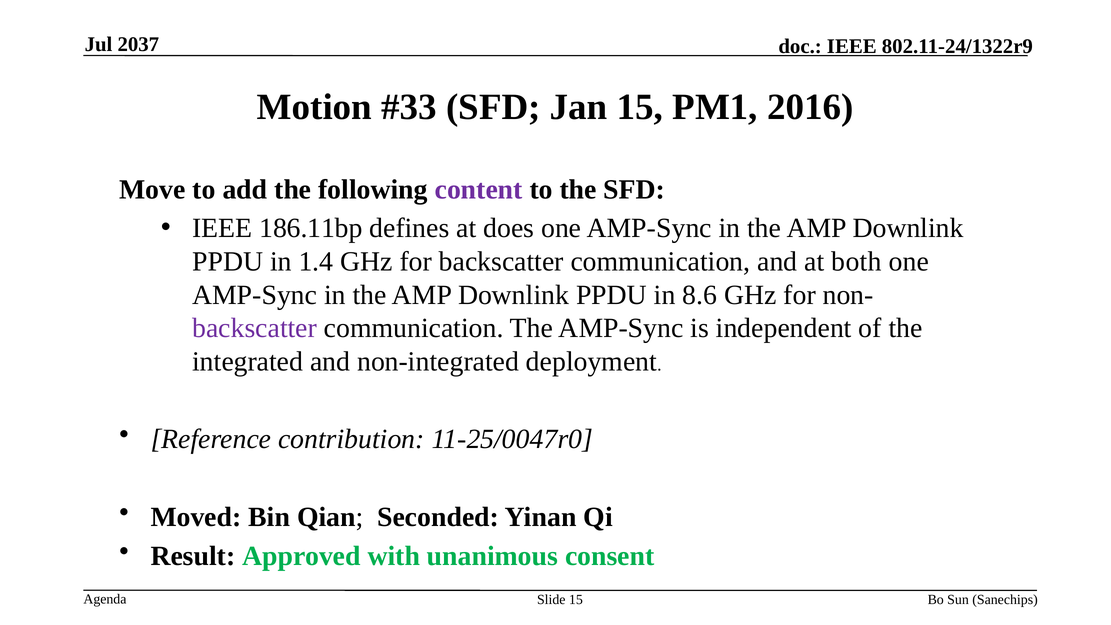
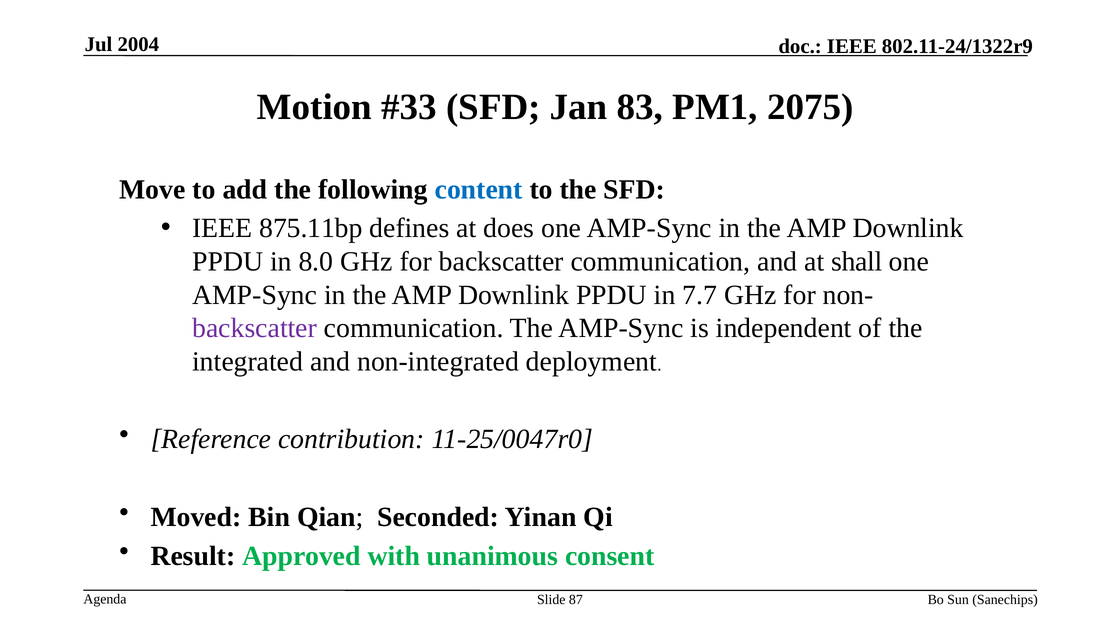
2037: 2037 -> 2004
Jan 15: 15 -> 83
2016: 2016 -> 2075
content colour: purple -> blue
186.11bp: 186.11bp -> 875.11bp
1.4: 1.4 -> 8.0
both: both -> shall
8.6: 8.6 -> 7.7
Slide 15: 15 -> 87
